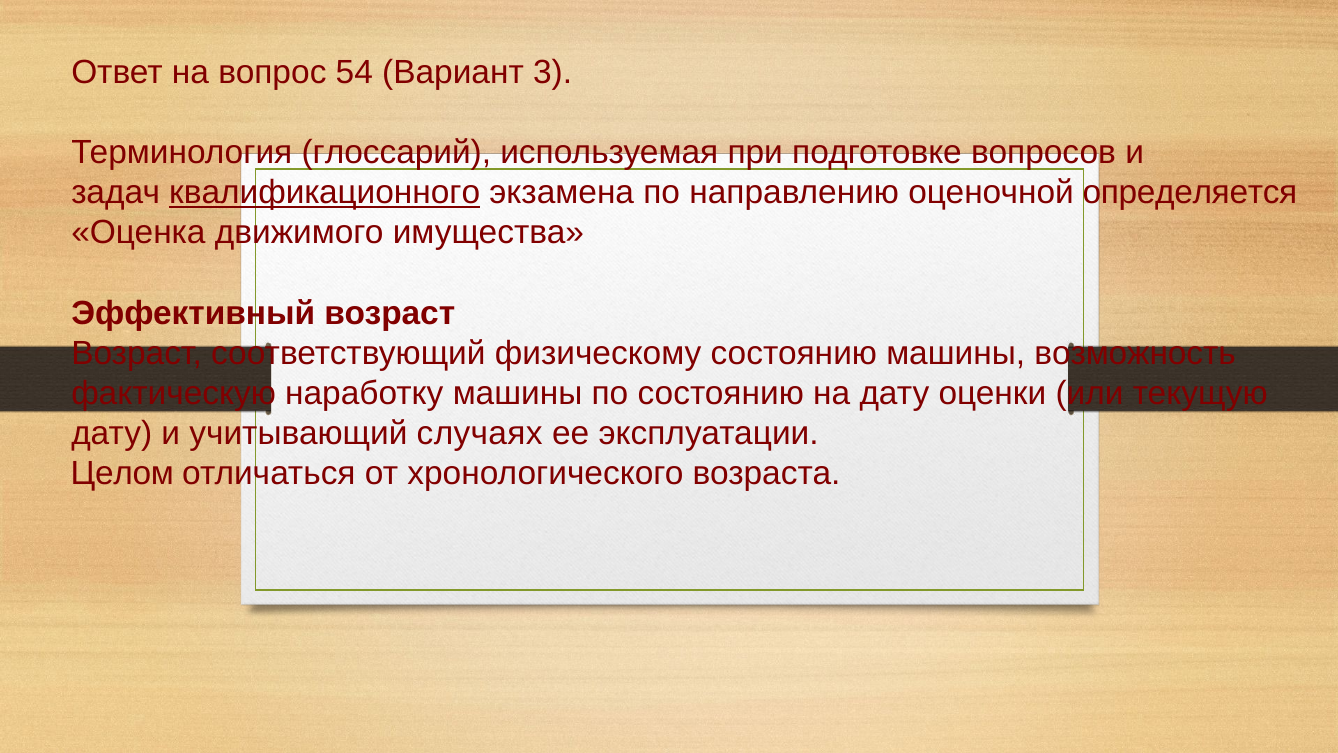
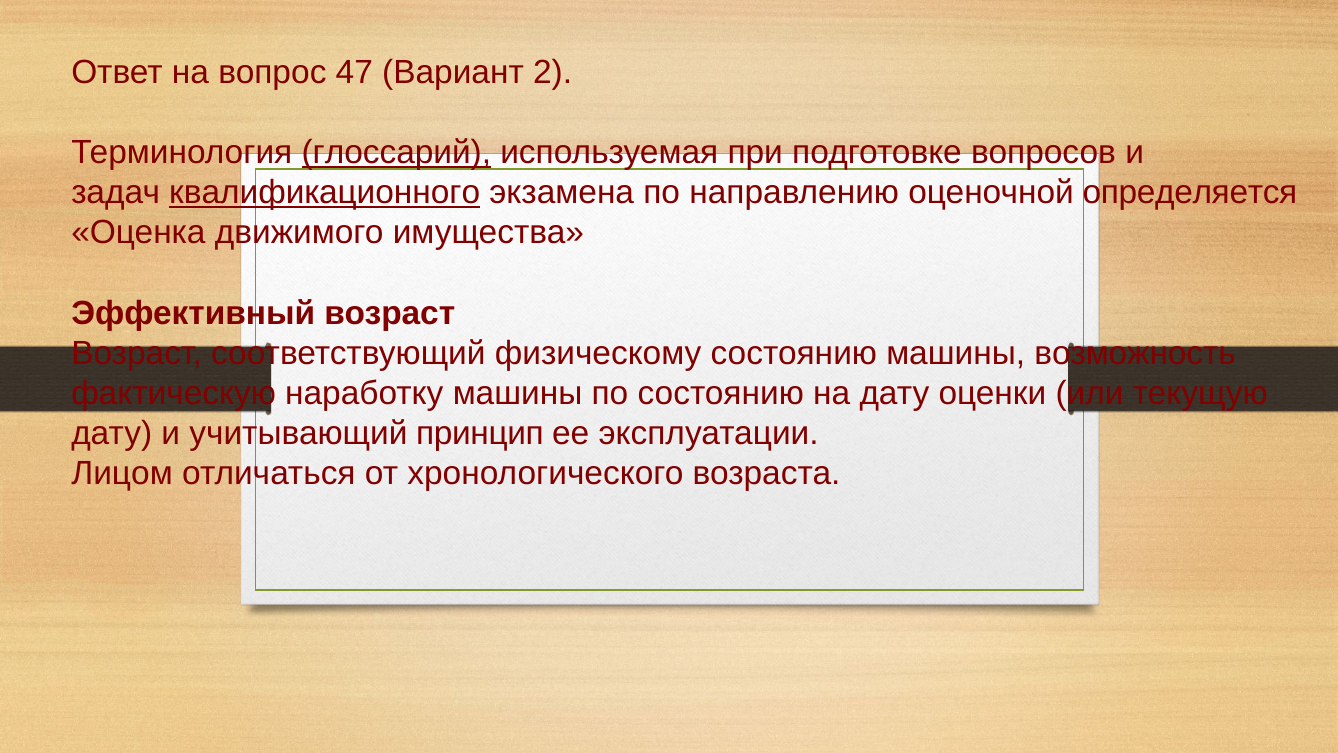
54: 54 -> 47
3: 3 -> 2
глоссарий underline: none -> present
случаях: случаях -> принцип
Целом: Целом -> Лицом
